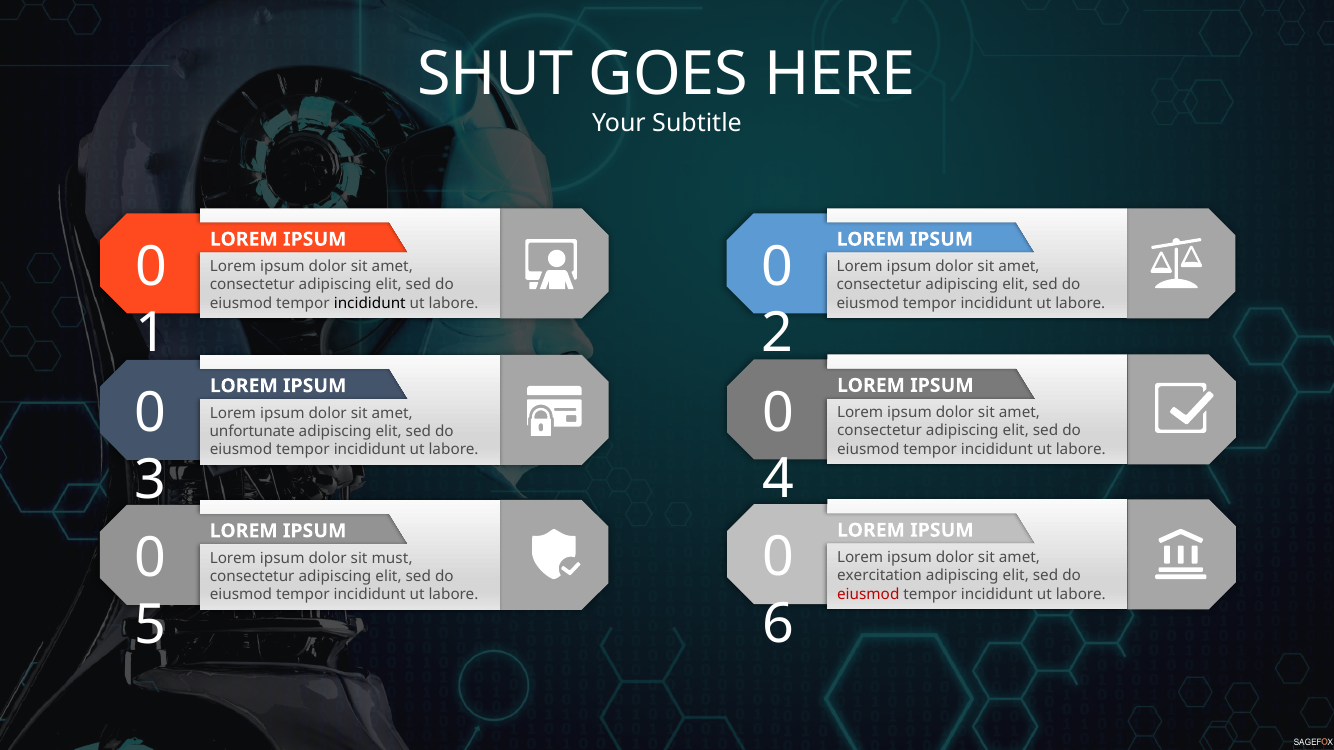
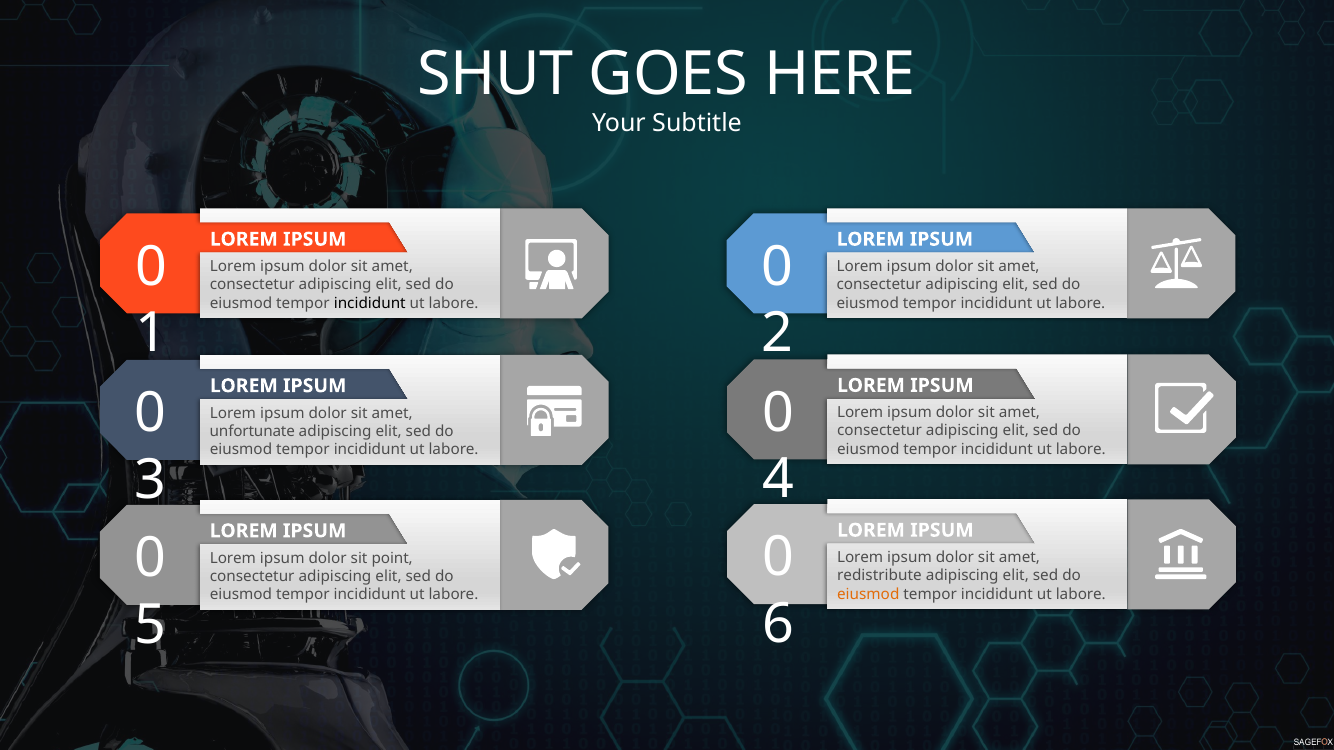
must: must -> point
exercitation: exercitation -> redistribute
eiusmod at (868, 594) colour: red -> orange
